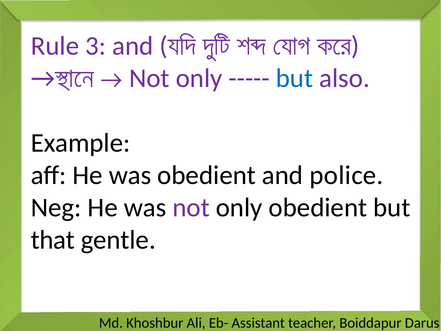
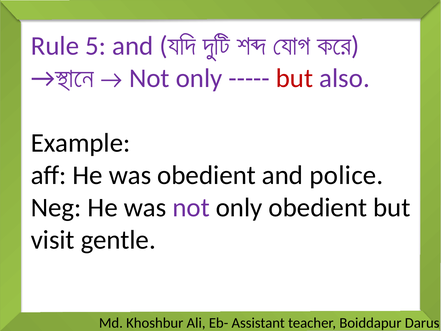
3: 3 -> 5
but at (294, 78) colour: blue -> red
that: that -> visit
